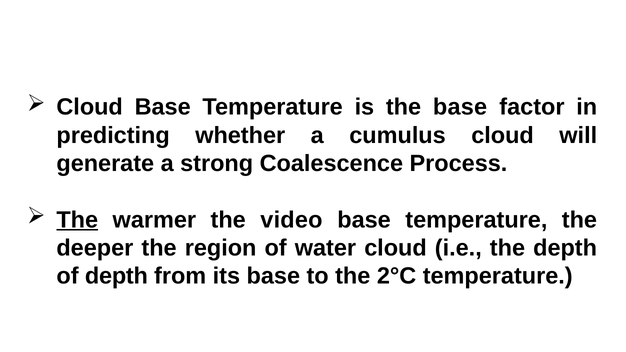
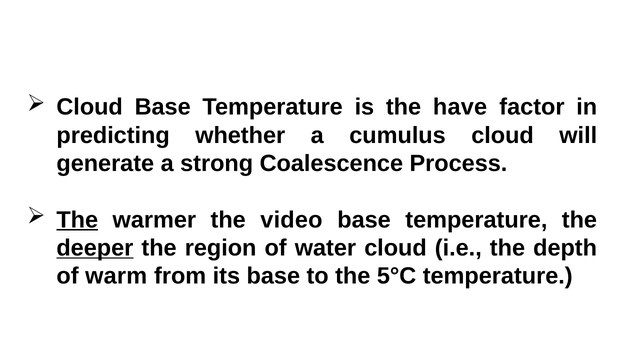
the base: base -> have
deeper underline: none -> present
of depth: depth -> warm
2°C: 2°C -> 5°C
